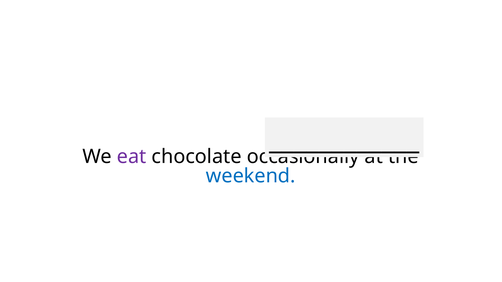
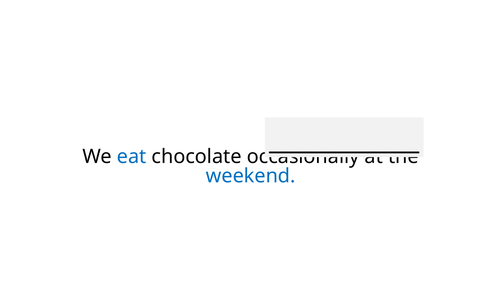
eat colour: purple -> blue
